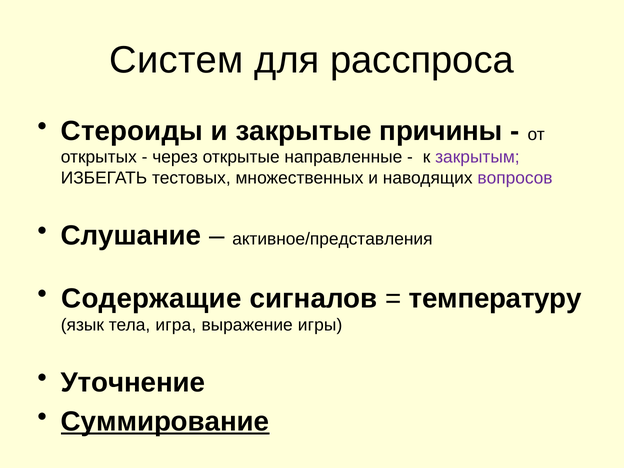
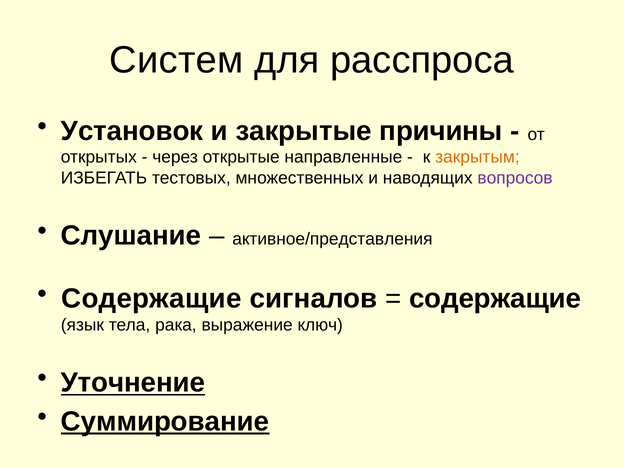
Стероиды: Стероиды -> Установок
закрытым colour: purple -> orange
температуру at (495, 299): температуру -> содержащие
игра: игра -> рака
игры: игры -> ключ
Уточнение underline: none -> present
